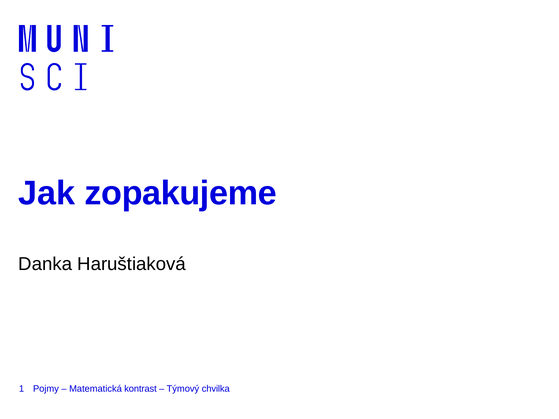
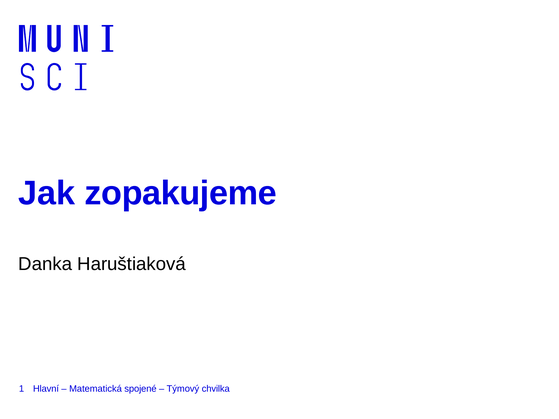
Pojmy: Pojmy -> Hlavní
kontrast: kontrast -> spojené
